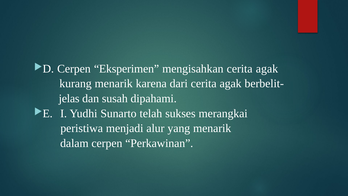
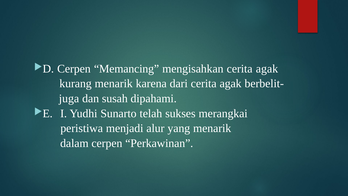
Eksperimen: Eksperimen -> Memancing
jelas: jelas -> juga
